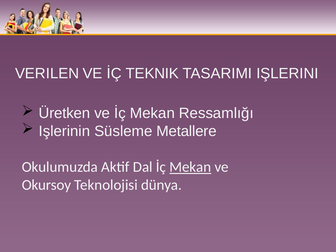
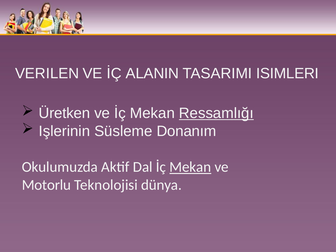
TEKNIK: TEKNIK -> ALANIN
IŞLERINI: IŞLERINI -> ISIMLERI
Ressamlığı underline: none -> present
Metallere: Metallere -> Donanım
Okursoy: Okursoy -> Motorlu
